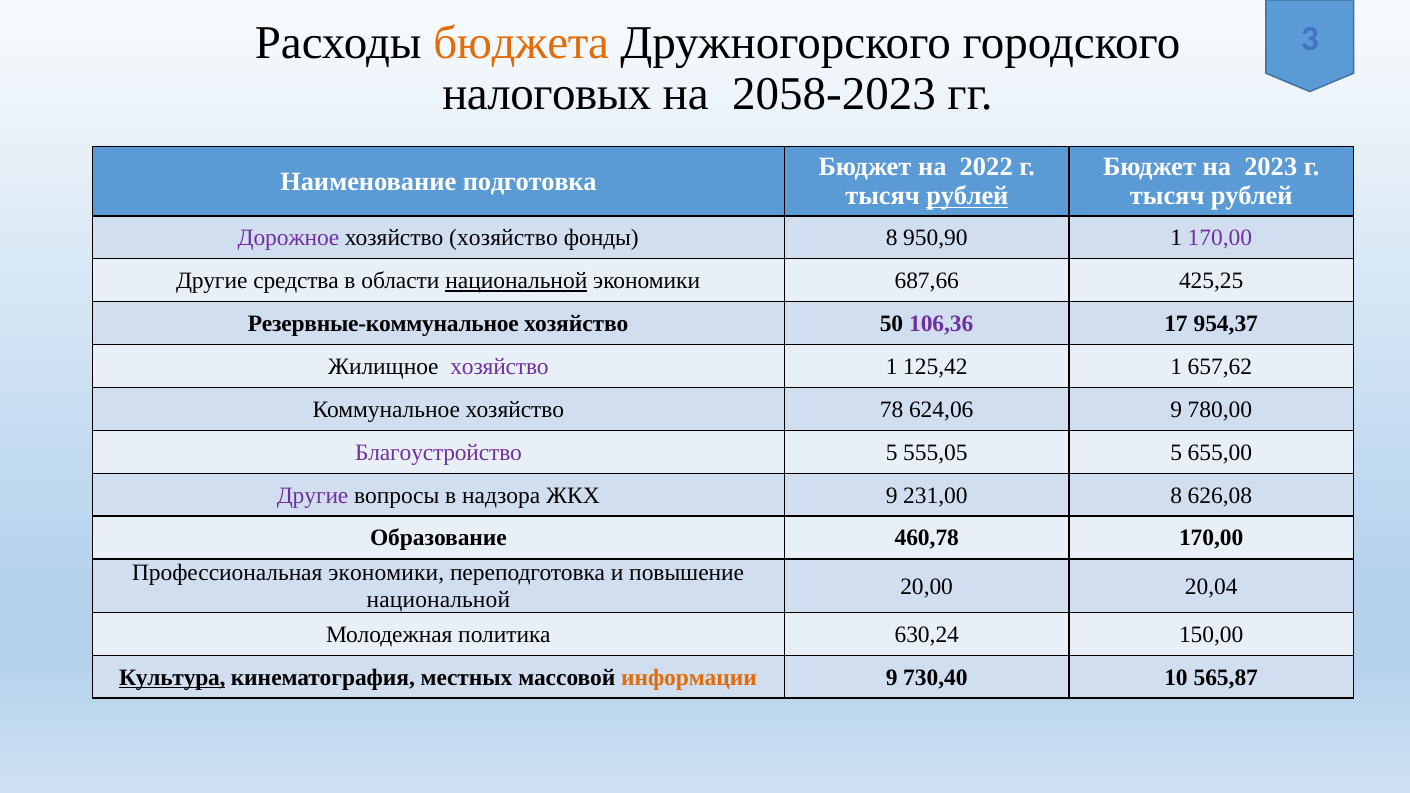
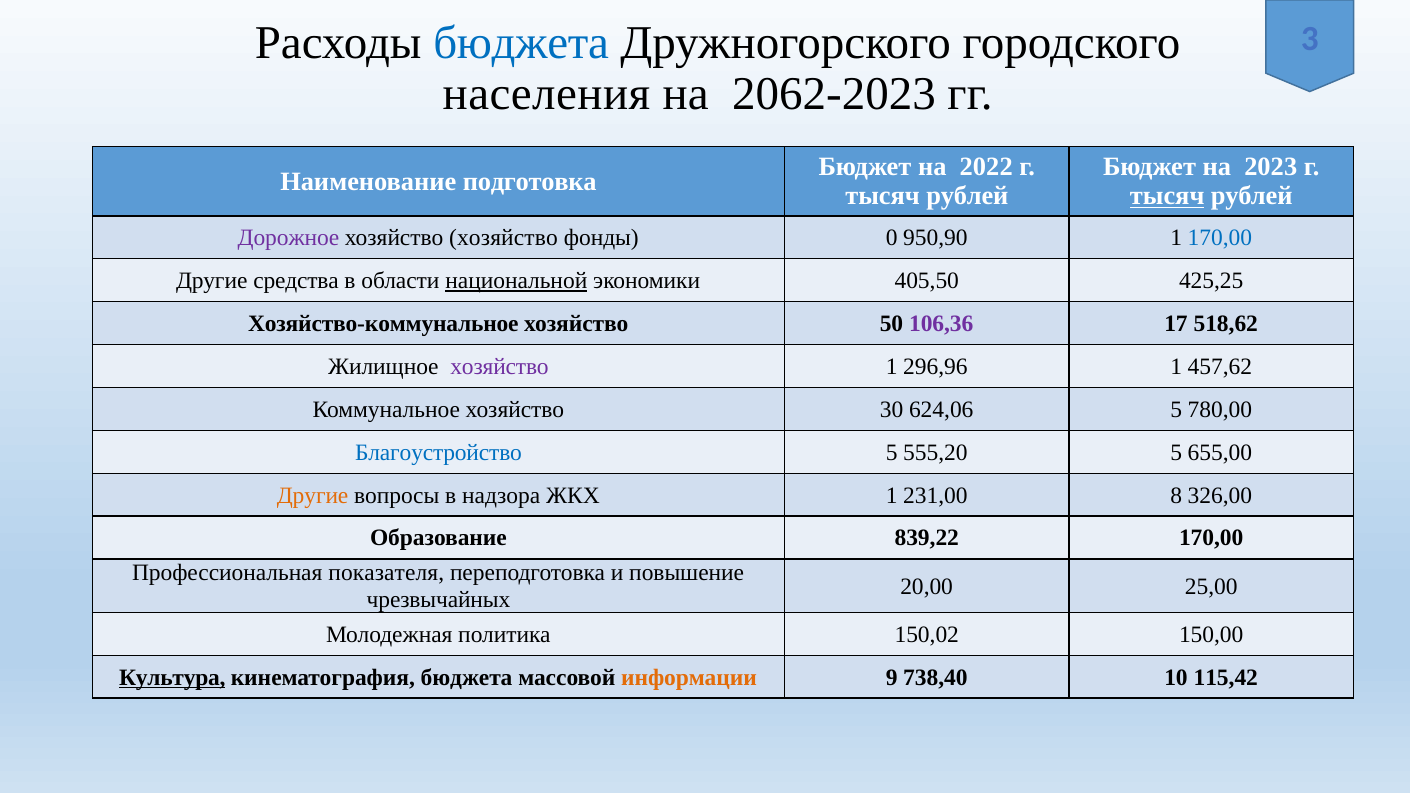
бюджета at (521, 43) colour: orange -> blue
налоговых: налоговых -> населения
2058-2023: 2058-2023 -> 2062-2023
рублей at (967, 196) underline: present -> none
тысяч at (1167, 196) underline: none -> present
фонды 8: 8 -> 0
170,00 at (1220, 238) colour: purple -> blue
687,66: 687,66 -> 405,50
Резервные-коммунальное: Резервные-коммунальное -> Хозяйство-коммунальное
954,37: 954,37 -> 518,62
125,42: 125,42 -> 296,96
657,62: 657,62 -> 457,62
78: 78 -> 30
624,06 9: 9 -> 5
Благоустройство colour: purple -> blue
555,05: 555,05 -> 555,20
Другие at (313, 495) colour: purple -> orange
ЖКХ 9: 9 -> 1
626,08: 626,08 -> 326,00
460,78: 460,78 -> 839,22
Профессиональная экономики: экономики -> показателя
20,04: 20,04 -> 25,00
национальной at (438, 599): национальной -> чрезвычайных
630,24: 630,24 -> 150,02
кинематография местных: местных -> бюджета
730,40: 730,40 -> 738,40
565,87: 565,87 -> 115,42
